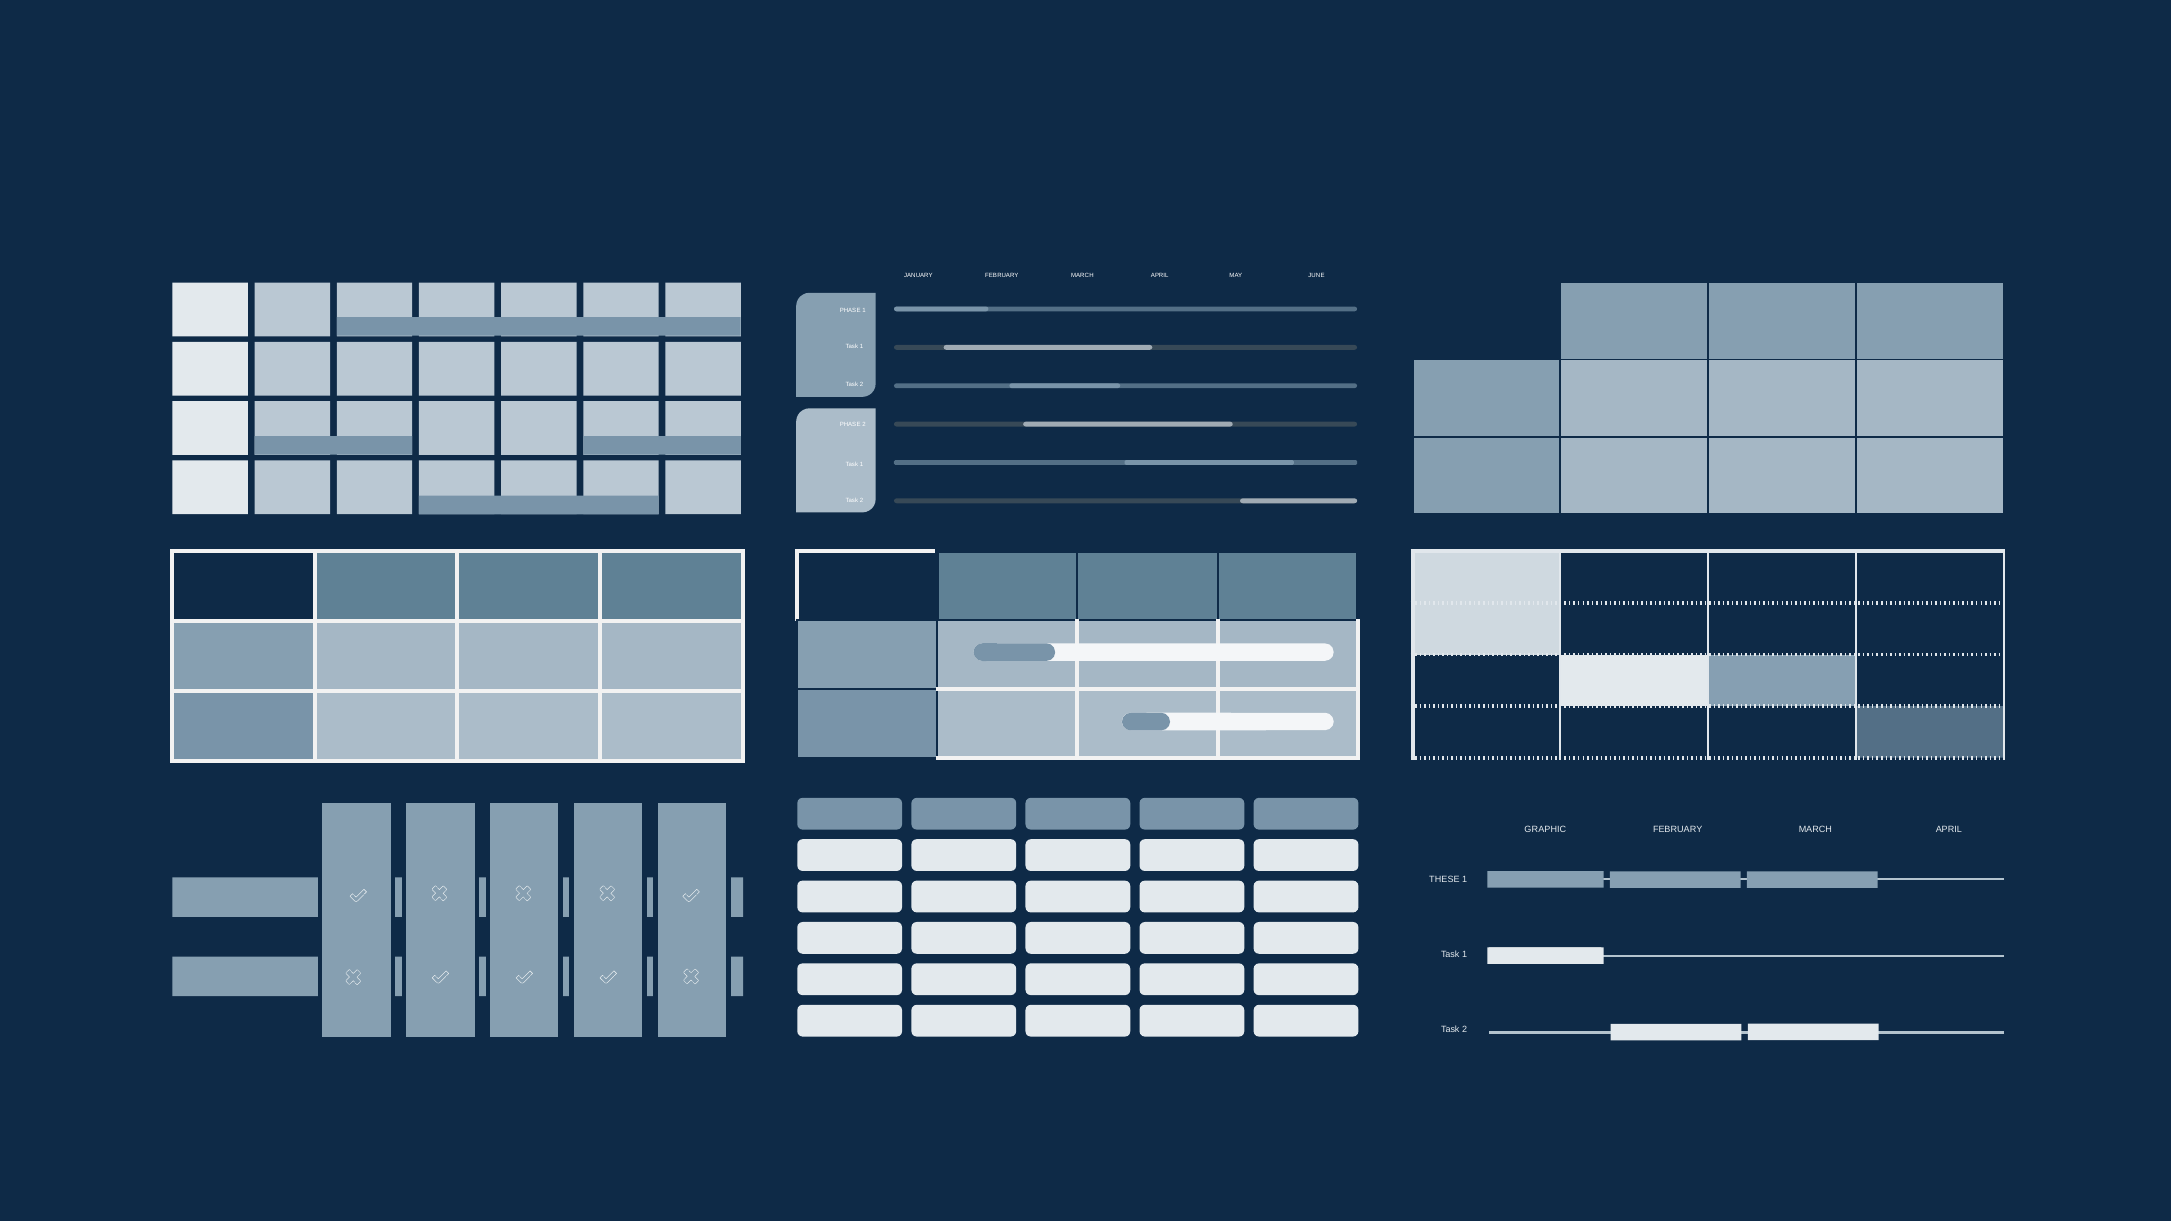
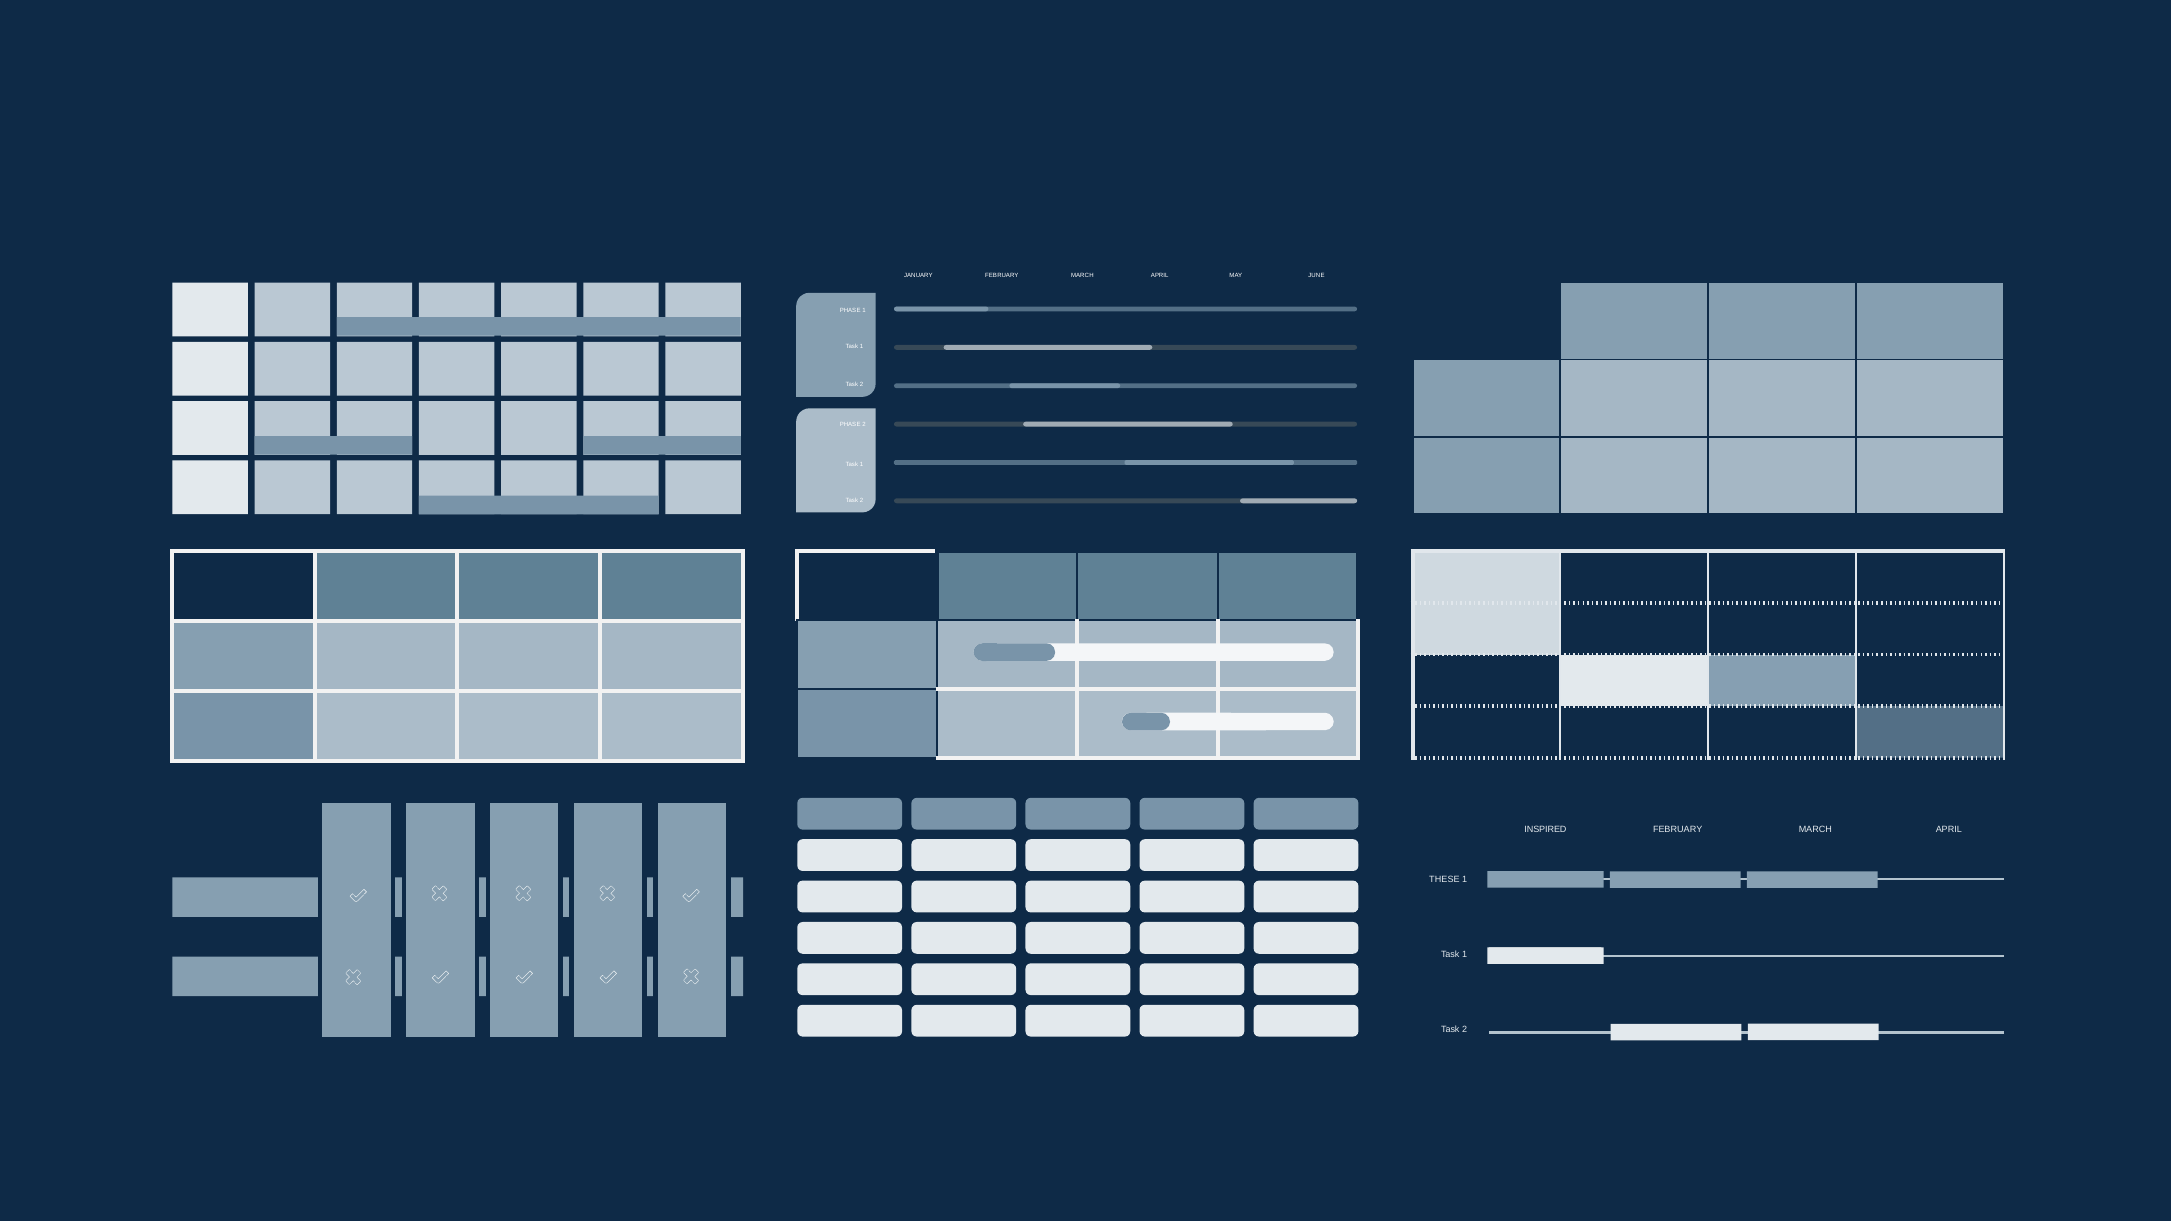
GRAPHIC: GRAPHIC -> INSPIRED
